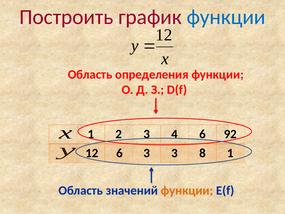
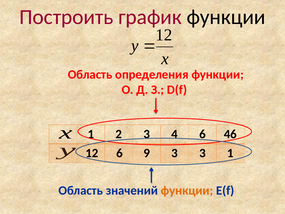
функции at (226, 17) colour: blue -> black
92: 92 -> 46
6 3: 3 -> 9
3 8: 8 -> 3
